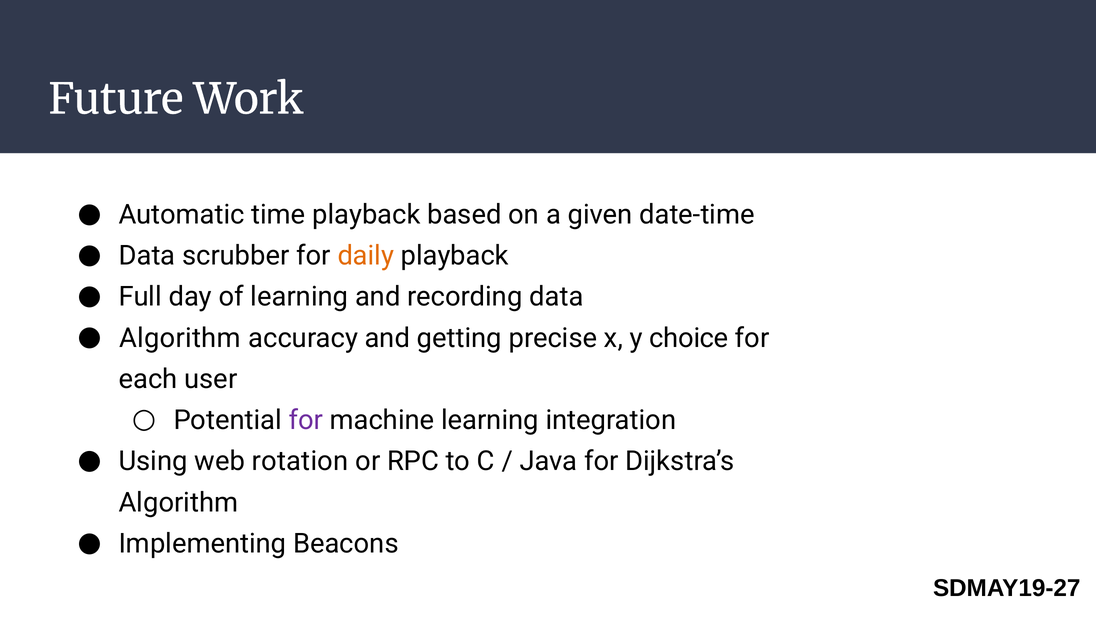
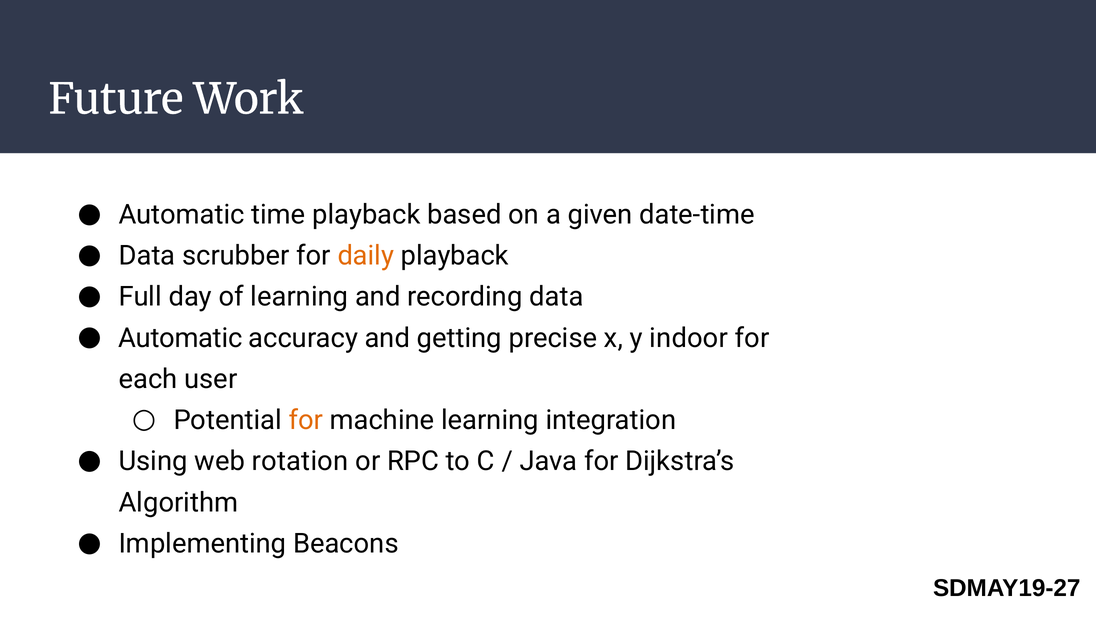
Algorithm at (180, 338): Algorithm -> Automatic
choice: choice -> indoor
for at (306, 420) colour: purple -> orange
